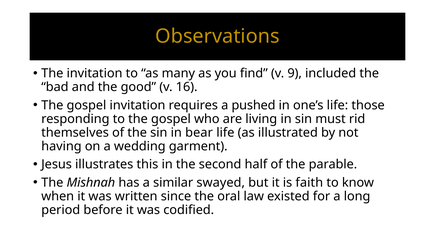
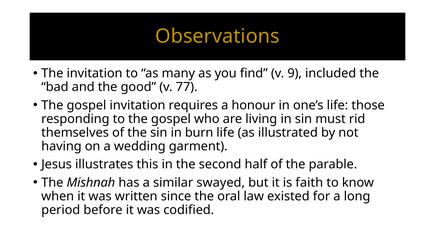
16: 16 -> 77
pushed: pushed -> honour
bear: bear -> burn
